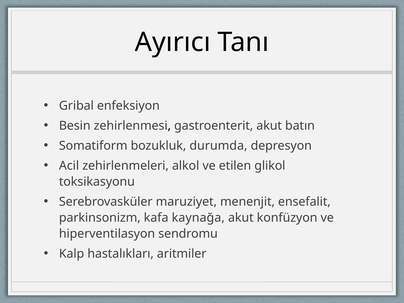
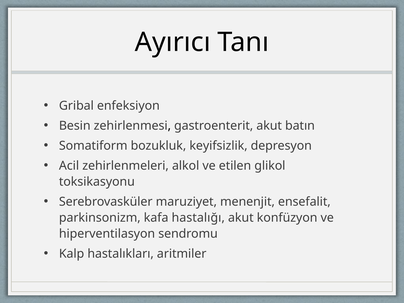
durumda: durumda -> keyifsizlik
kaynağa: kaynağa -> hastalığı
